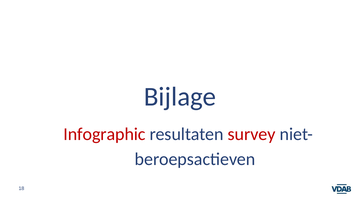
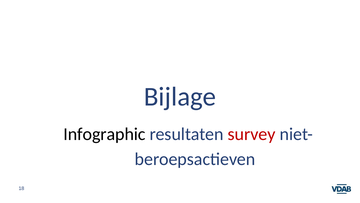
Infographic colour: red -> black
